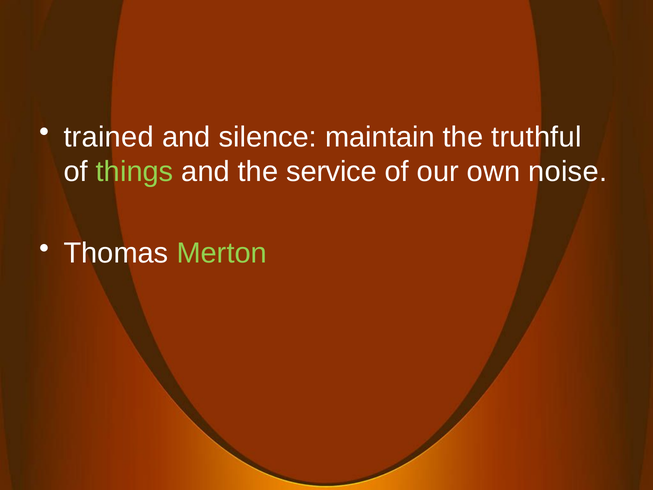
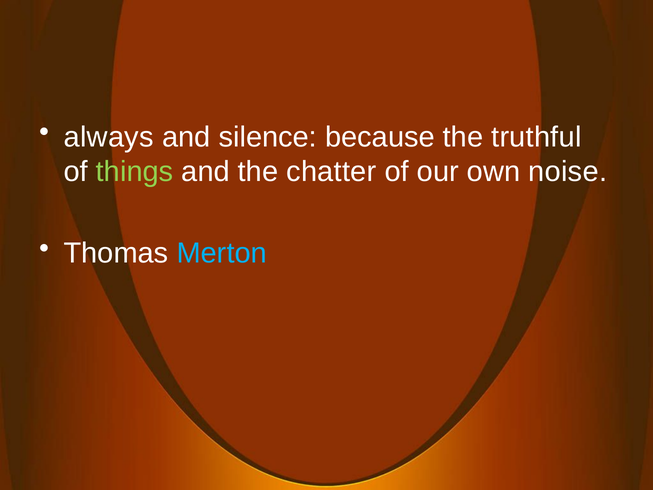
trained: trained -> always
maintain: maintain -> because
service: service -> chatter
Merton colour: light green -> light blue
